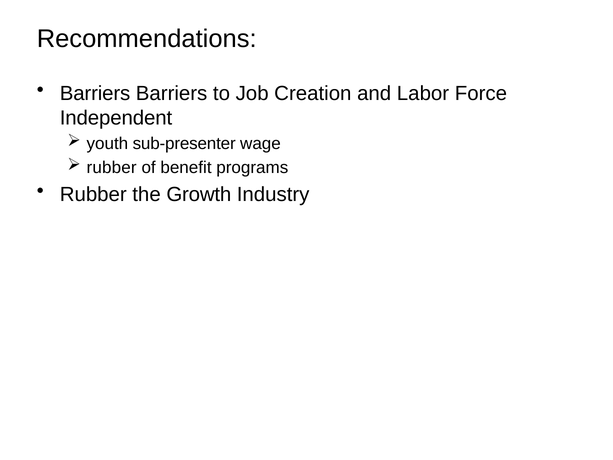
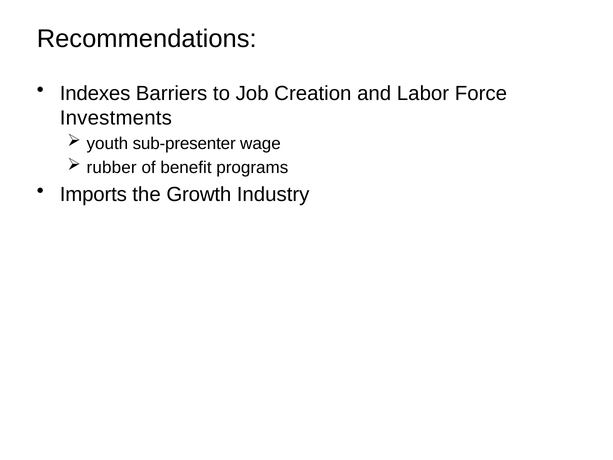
Barriers at (95, 93): Barriers -> Indexes
Independent: Independent -> Investments
Rubber at (93, 194): Rubber -> Imports
